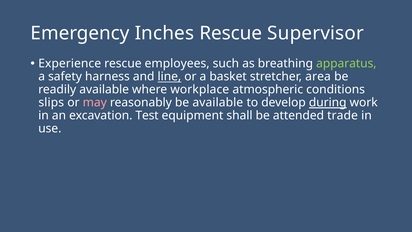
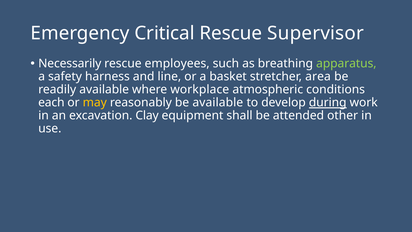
Inches: Inches -> Critical
Experience: Experience -> Necessarily
line underline: present -> none
slips: slips -> each
may colour: pink -> yellow
Test: Test -> Clay
trade: trade -> other
